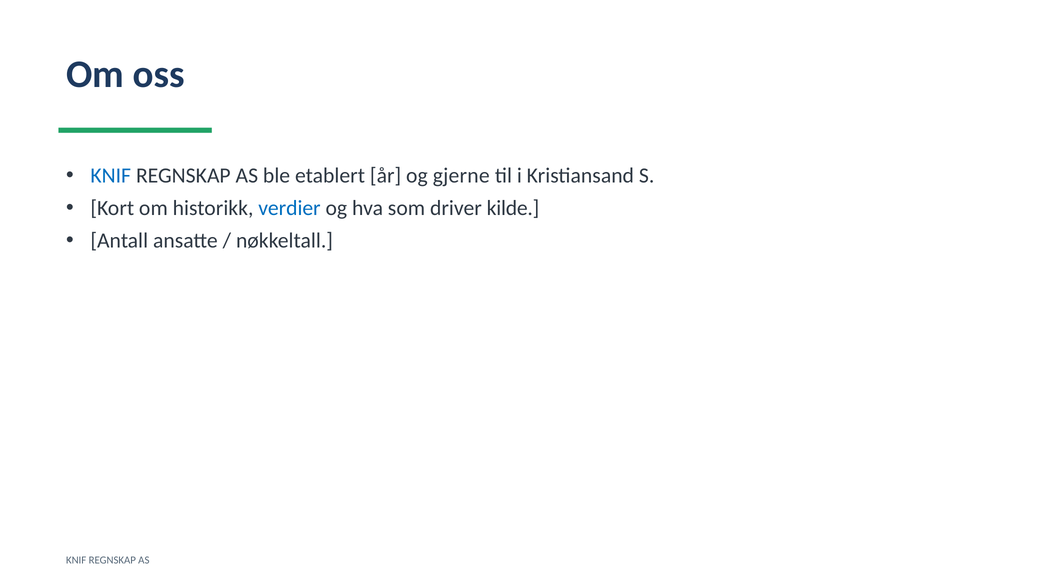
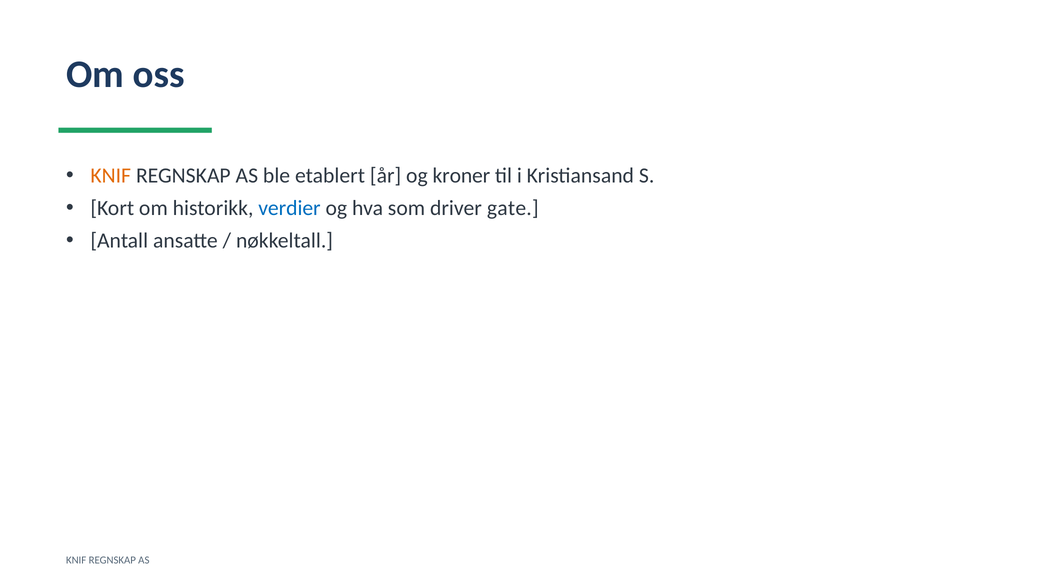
KNIF at (111, 176) colour: blue -> orange
gjerne: gjerne -> kroner
kilde: kilde -> gate
